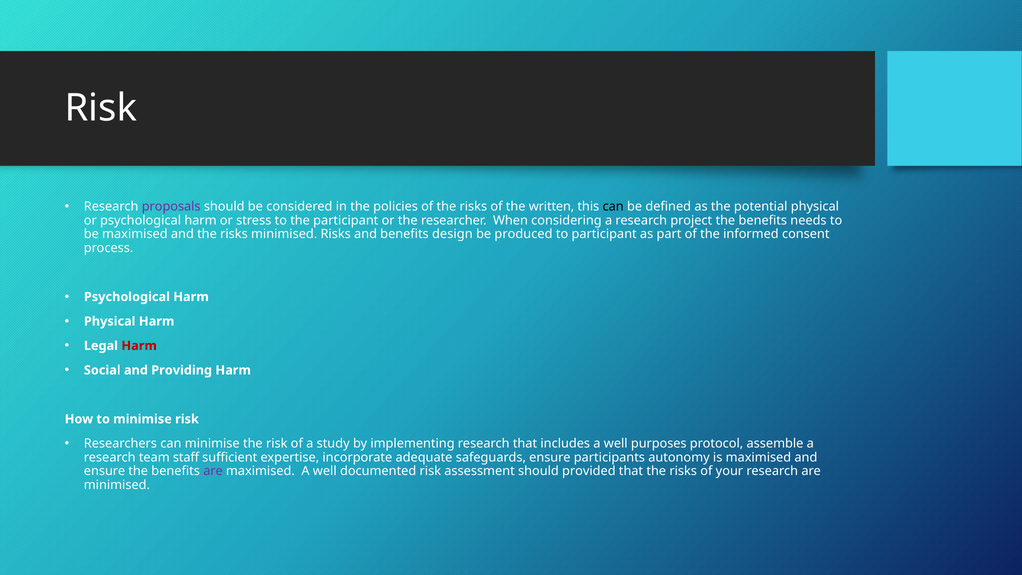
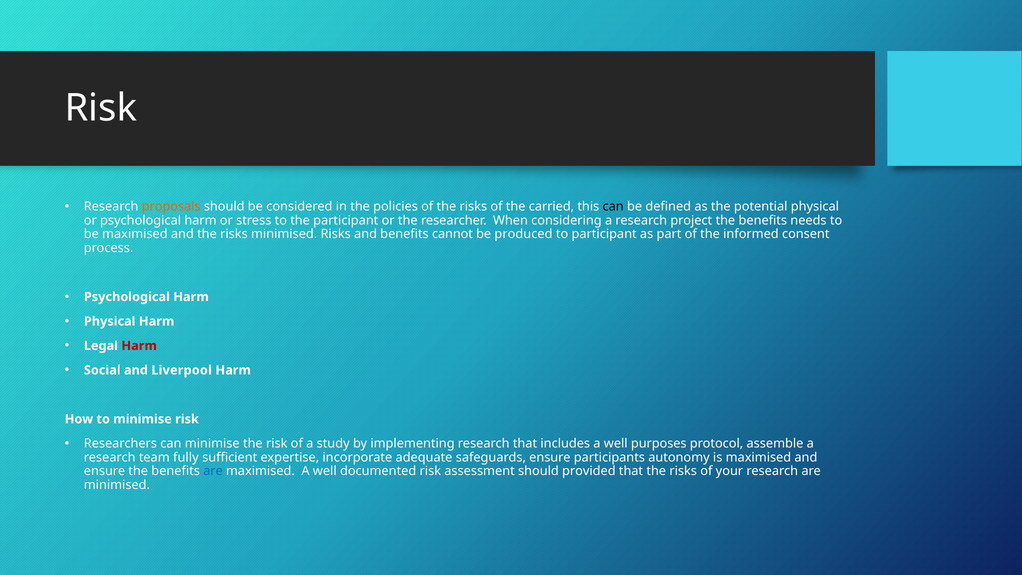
proposals colour: purple -> orange
written: written -> carried
design: design -> cannot
Providing: Providing -> Liverpool
staff: staff -> fully
are at (213, 471) colour: purple -> blue
